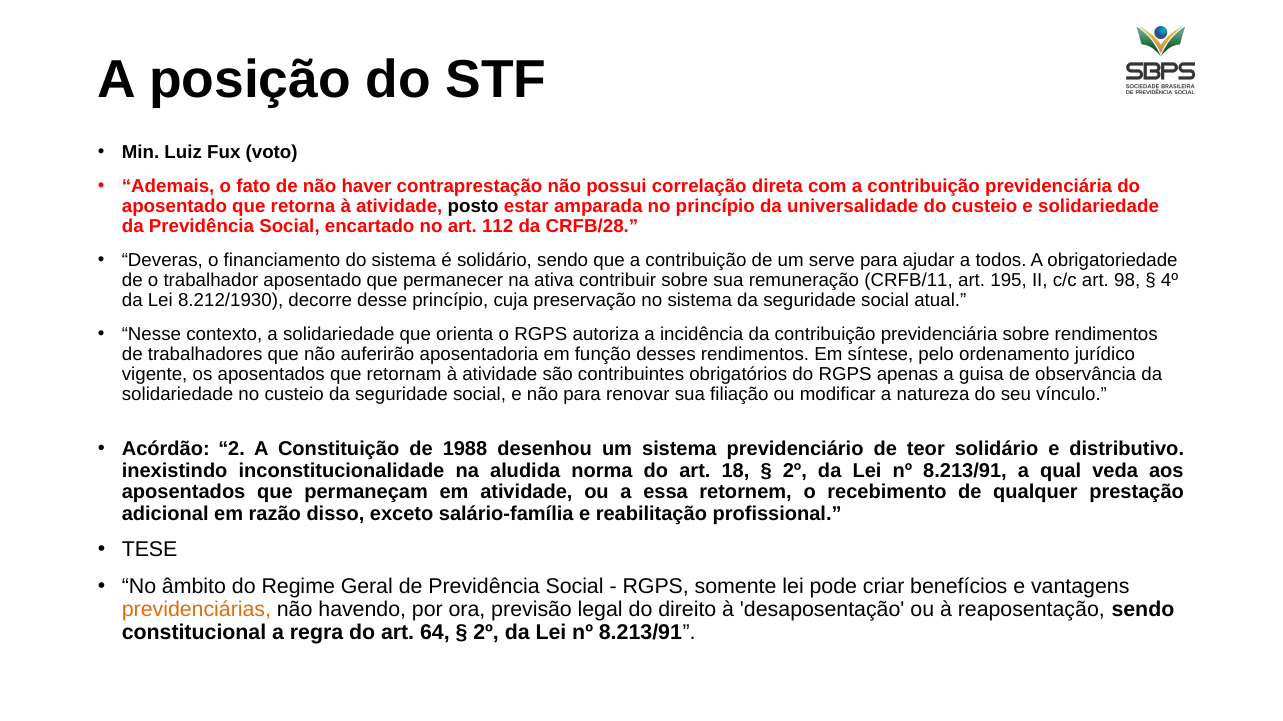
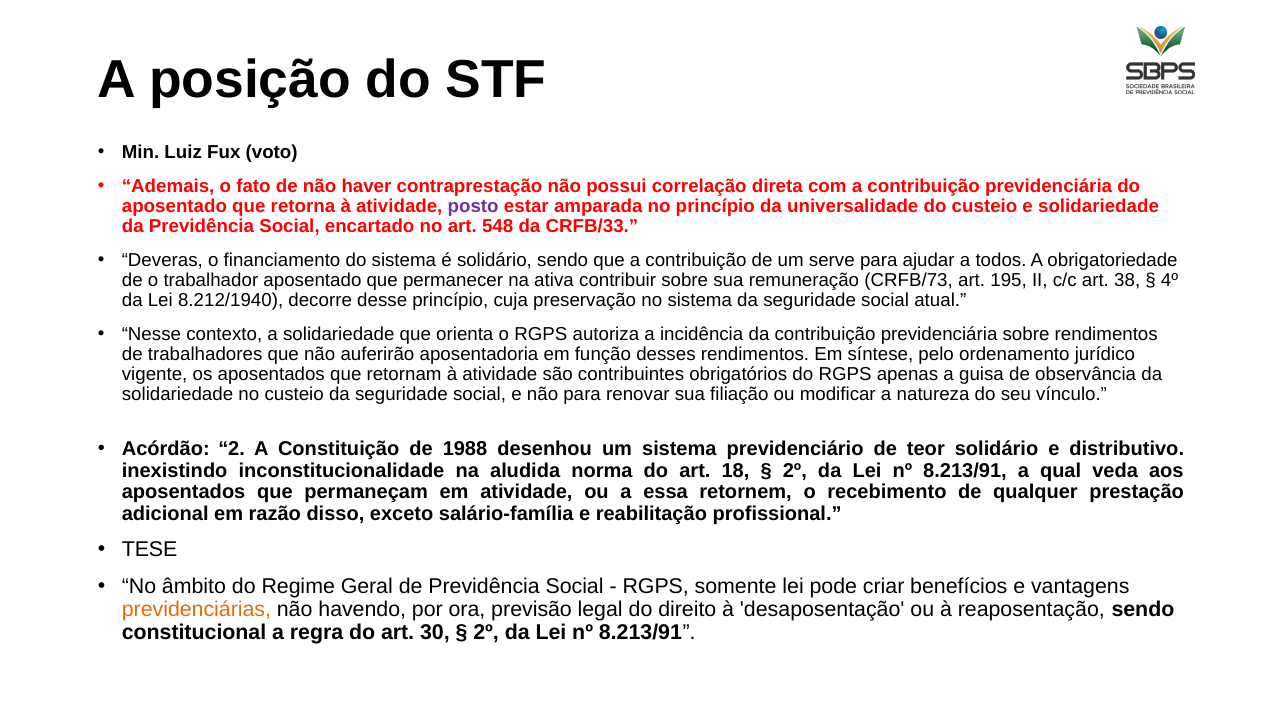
posto colour: black -> purple
112: 112 -> 548
CRFB/28: CRFB/28 -> CRFB/33
CRFB/11: CRFB/11 -> CRFB/73
98: 98 -> 38
8.212/1930: 8.212/1930 -> 8.212/1940
64: 64 -> 30
